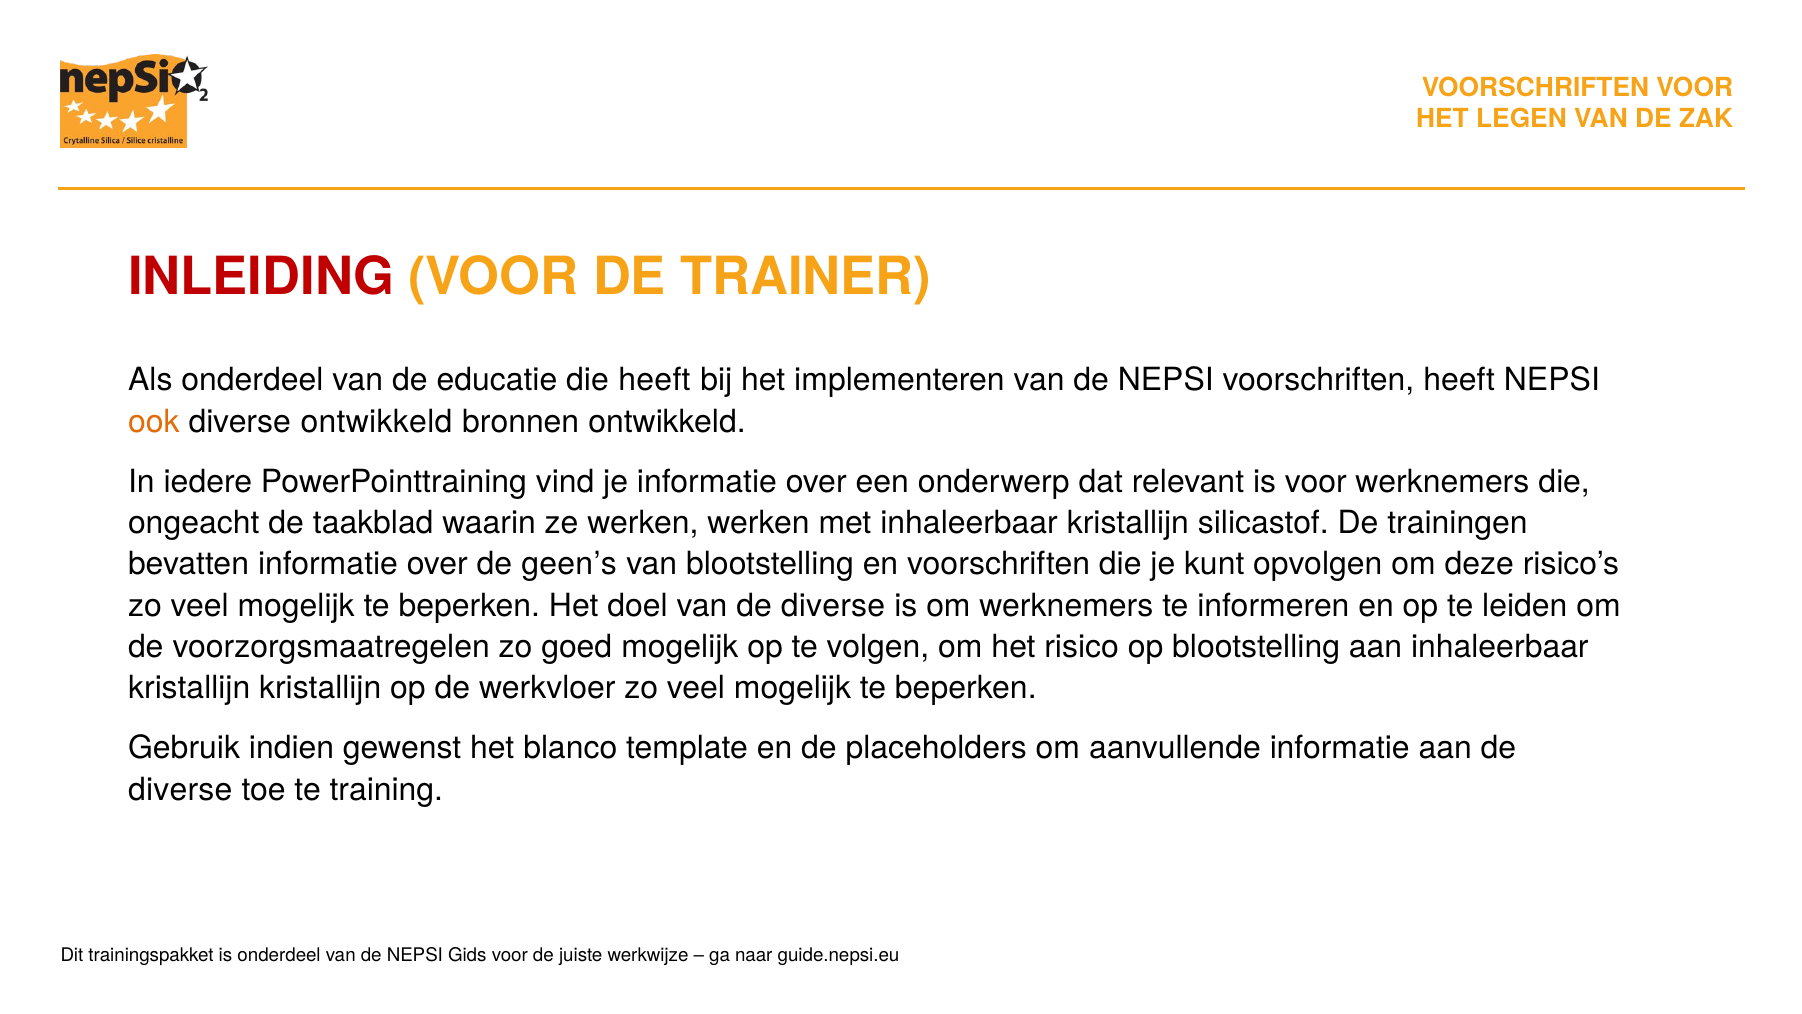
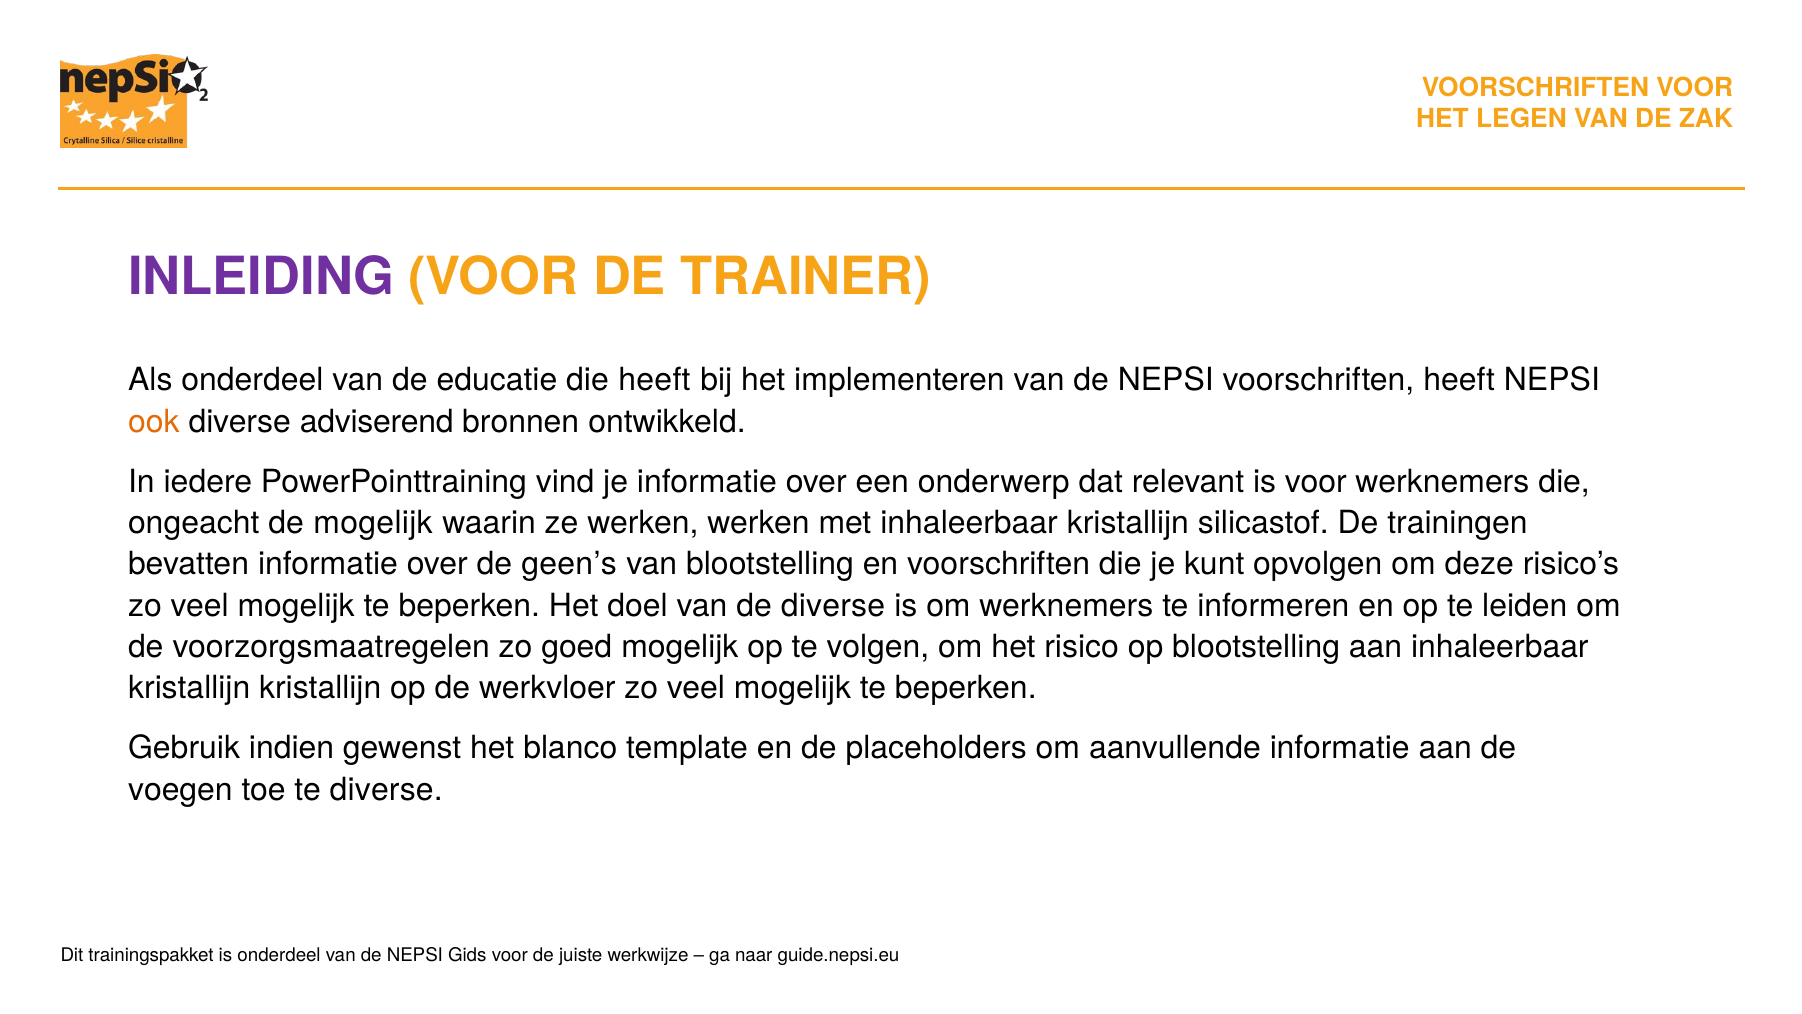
INLEIDING colour: red -> purple
diverse ontwikkeld: ontwikkeld -> adviserend
de taakblad: taakblad -> mogelijk
diverse at (180, 789): diverse -> voegen
te training: training -> diverse
